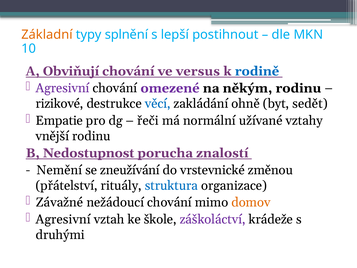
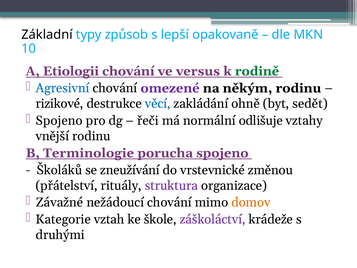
Základní colour: orange -> black
splnění: splnění -> způsob
postihnout: postihnout -> opakovaně
Obviňují: Obviňují -> Etiologii
rodině colour: blue -> green
Agresivní at (63, 88) colour: purple -> blue
Empatie at (59, 121): Empatie -> Spojeno
užívané: užívané -> odlišuje
Nedostupnost: Nedostupnost -> Terminologie
porucha znalostí: znalostí -> spojeno
Nemění: Nemění -> Školáků
struktura colour: blue -> purple
Agresivní at (63, 219): Agresivní -> Kategorie
